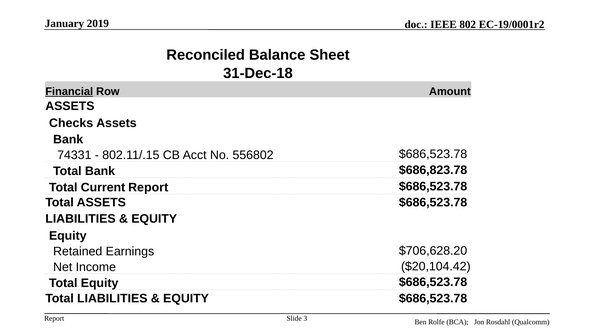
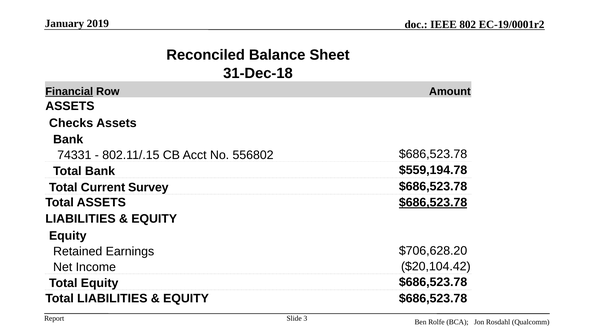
$686,823.78: $686,823.78 -> $559,194.78
Current Report: Report -> Survey
$686,523.78 at (433, 202) underline: none -> present
